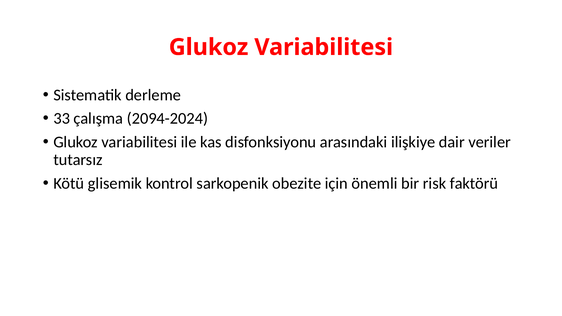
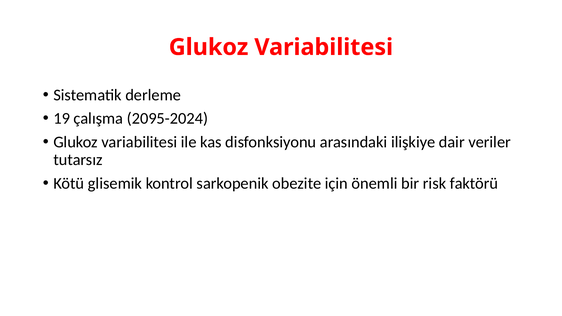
33: 33 -> 19
2094-2024: 2094-2024 -> 2095-2024
